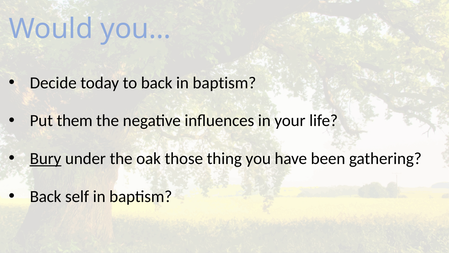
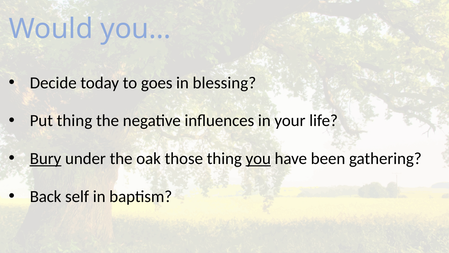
to back: back -> goes
baptism at (224, 83): baptism -> blessing
Put them: them -> thing
you underline: none -> present
